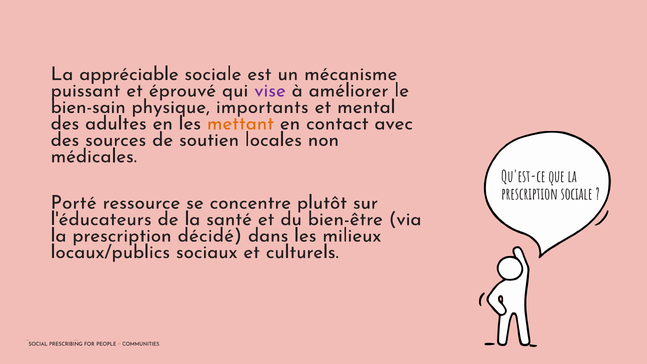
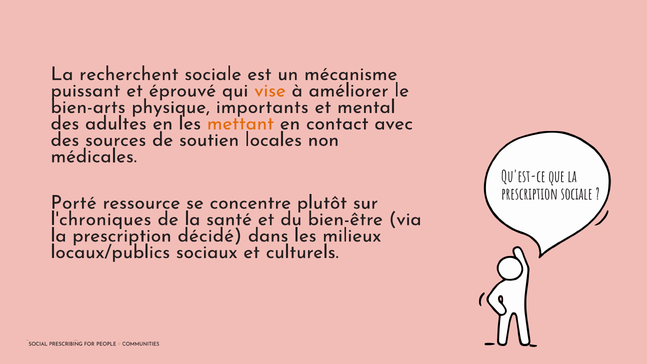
appréciable: appréciable -> recherchent
vise colour: purple -> orange
bien-sain: bien-sain -> bien-arts
l'éducateurs: l'éducateurs -> l'chroniques
